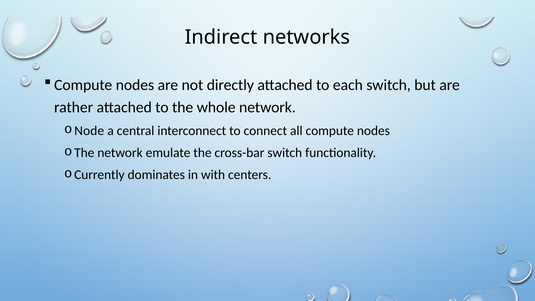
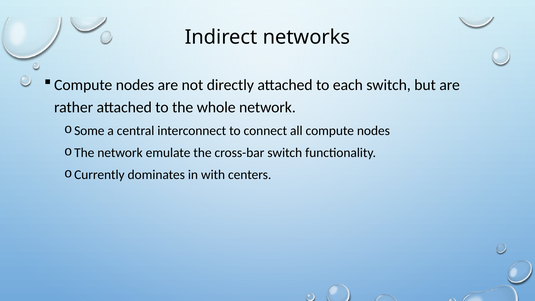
Node: Node -> Some
